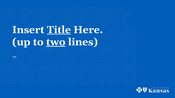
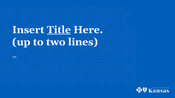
two underline: present -> none
